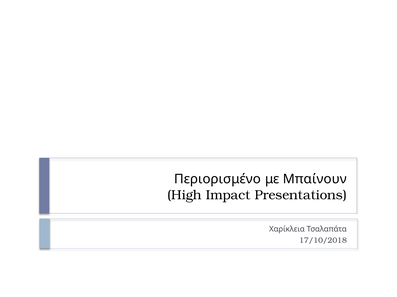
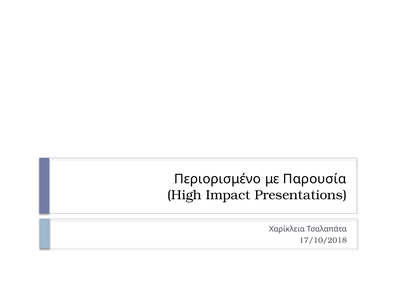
Μπαίνουν: Μπαίνουν -> Παρουσία
